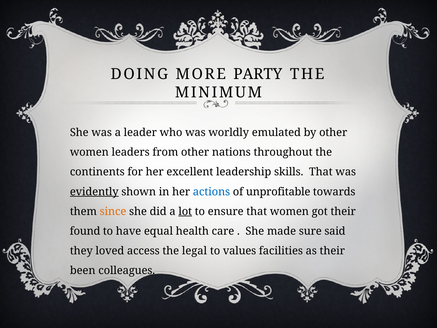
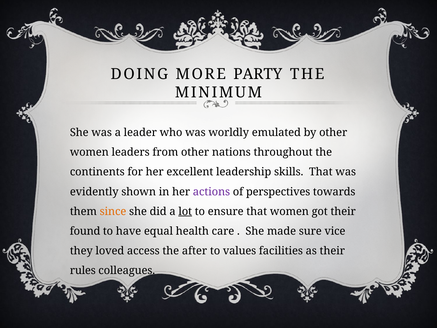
evidently underline: present -> none
actions colour: blue -> purple
unprofitable: unprofitable -> perspectives
said: said -> vice
legal: legal -> after
been: been -> rules
